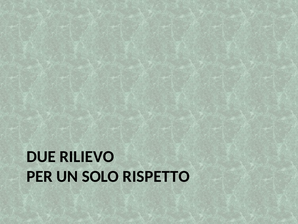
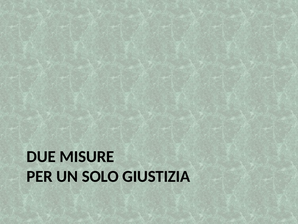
RILIEVO: RILIEVO -> MISURE
RISPETTO: RISPETTO -> GIUSTIZIA
